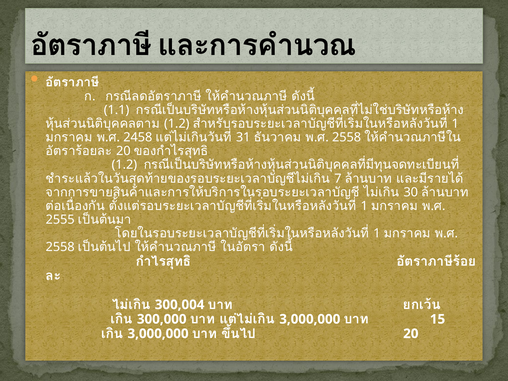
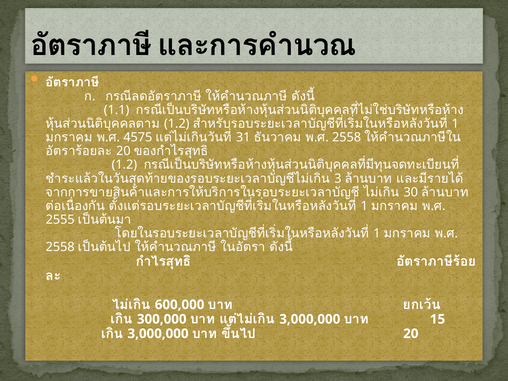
2458: 2458 -> 4575
7: 7 -> 3
300,004: 300,004 -> 600,000
